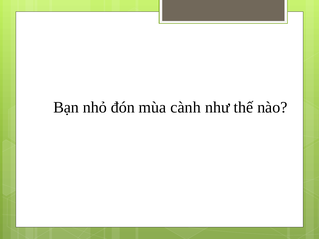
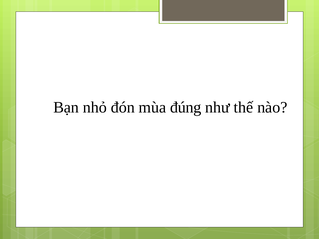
cành: cành -> đúng
